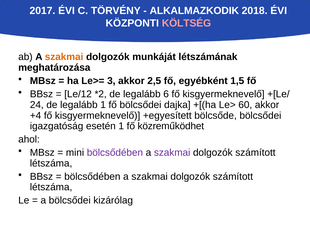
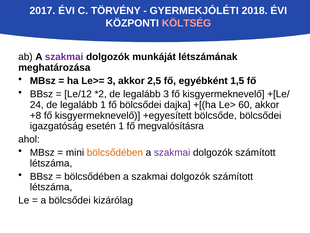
ALKALMAZKODIK: ALKALMAZKODIK -> GYERMEKJÓLÉTI
szakmai at (64, 57) colour: orange -> purple
legalább 6: 6 -> 3
+4: +4 -> +8
közreműködhet: közreműködhet -> megvalósításra
bölcsődében at (115, 152) colour: purple -> orange
